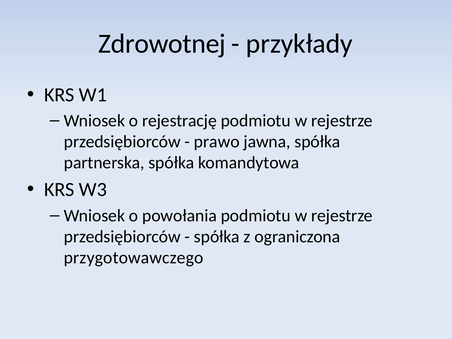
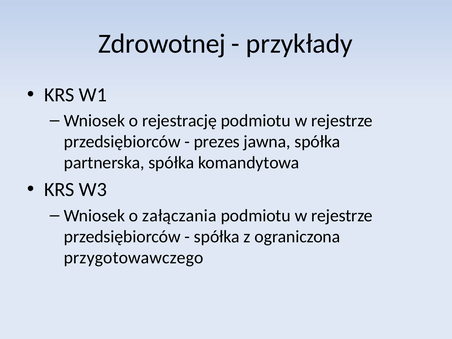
prawo: prawo -> prezes
powołania: powołania -> załączania
